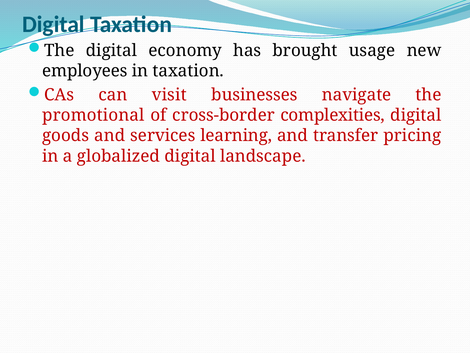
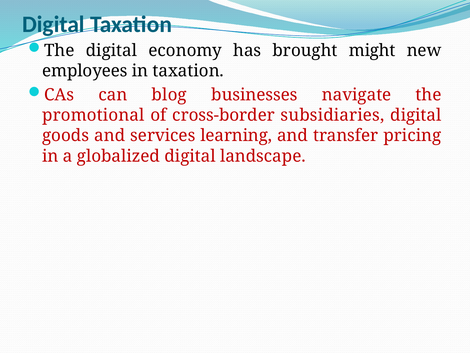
usage: usage -> might
visit: visit -> blog
complexities: complexities -> subsidiaries
